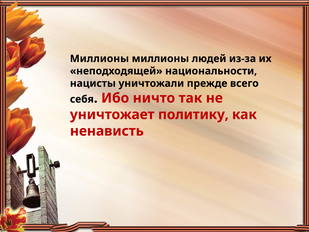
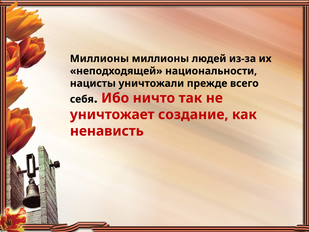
политику: политику -> создание
